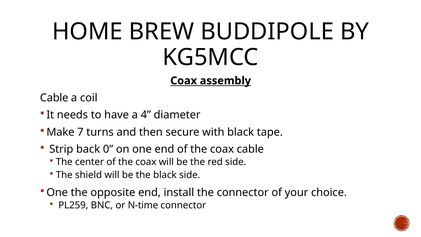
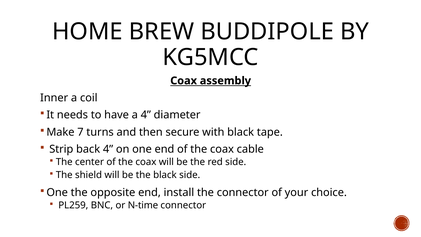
Cable at (54, 98): Cable -> Inner
back 0: 0 -> 4
